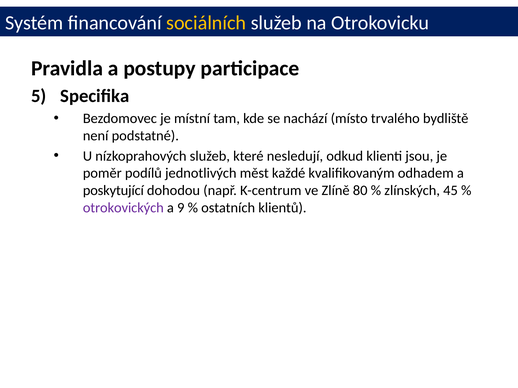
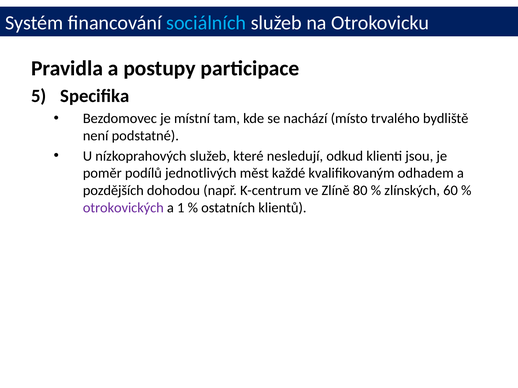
sociálních colour: yellow -> light blue
poskytující: poskytující -> pozdějších
45: 45 -> 60
9: 9 -> 1
